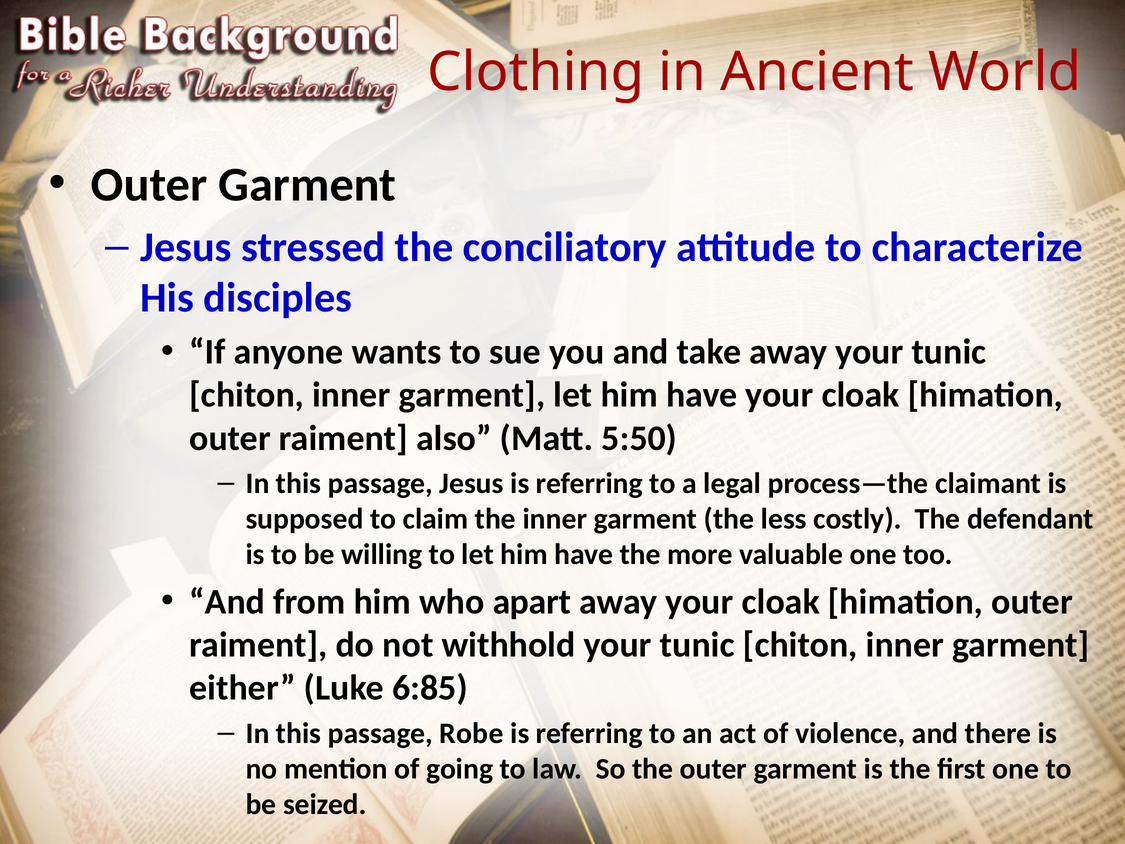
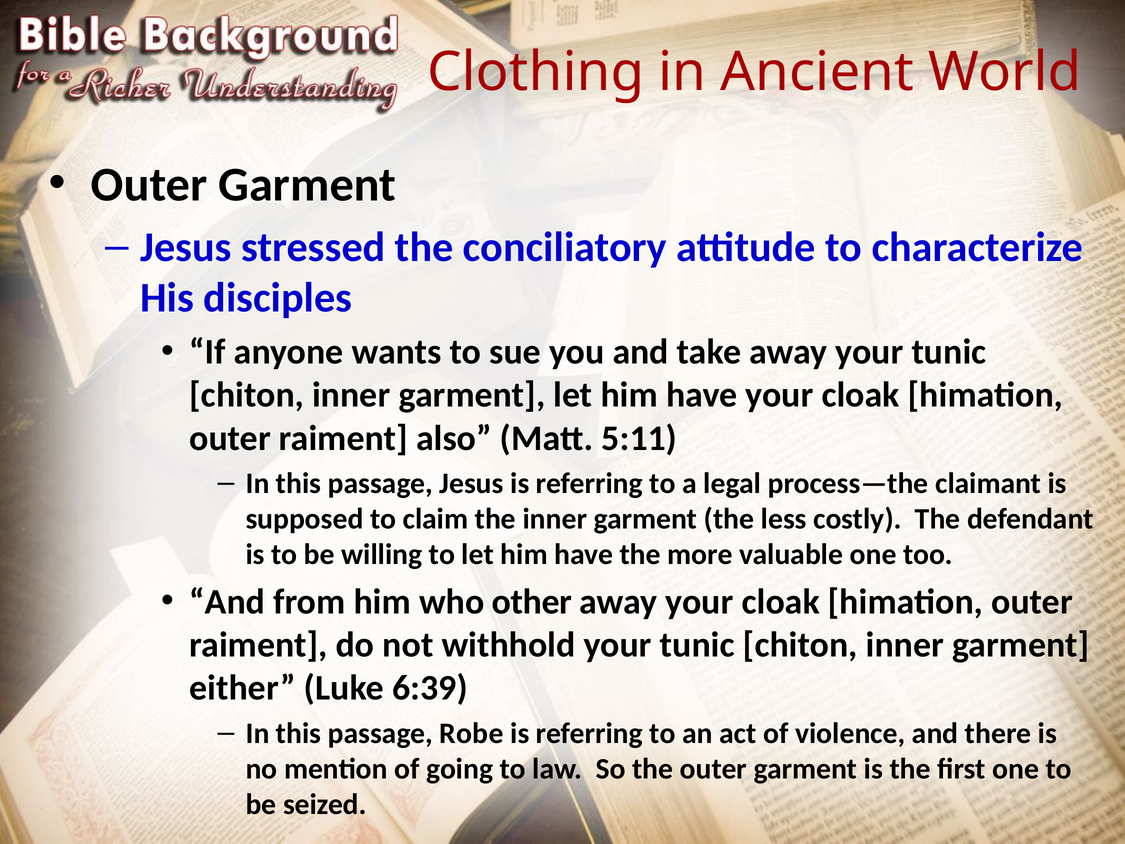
5:50: 5:50 -> 5:11
apart: apart -> other
6:85: 6:85 -> 6:39
